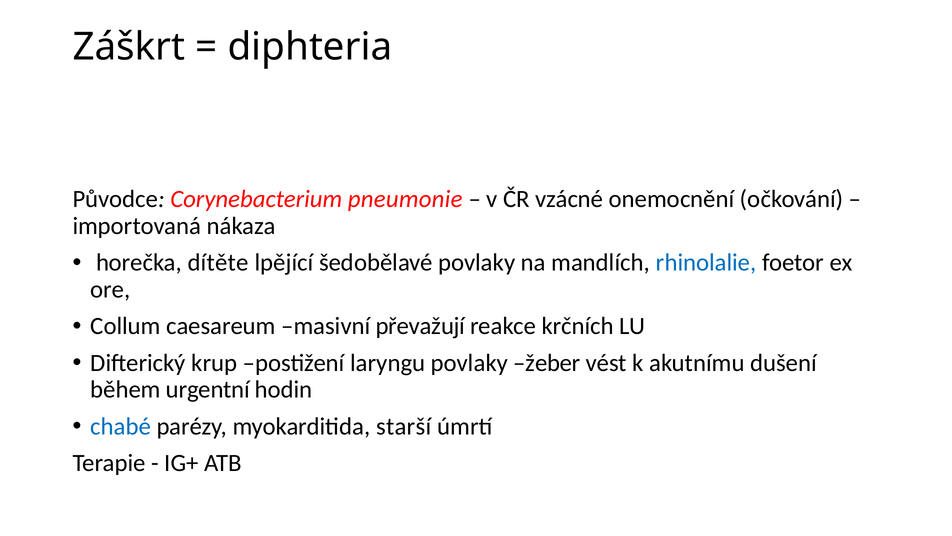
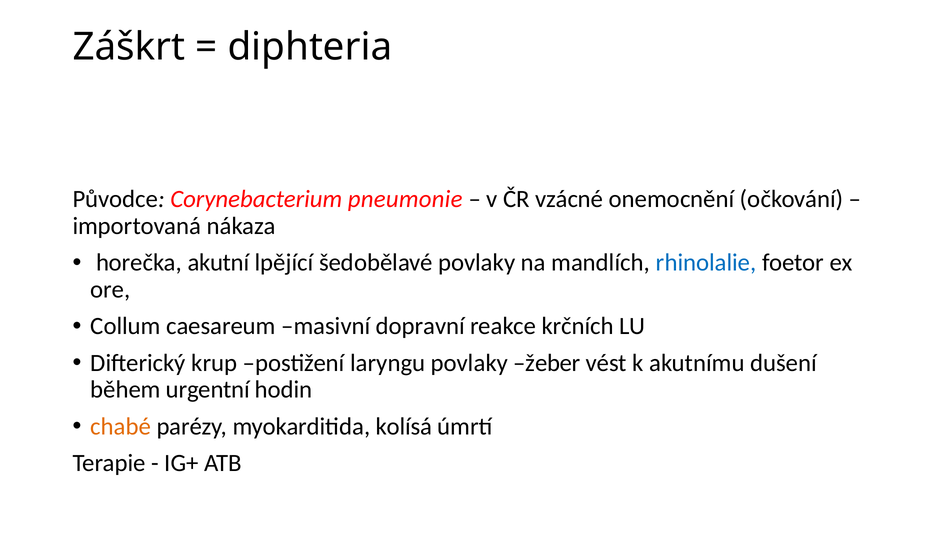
dítěte: dítěte -> akutní
převažují: převažují -> dopravní
chabé colour: blue -> orange
starší: starší -> kolísá
